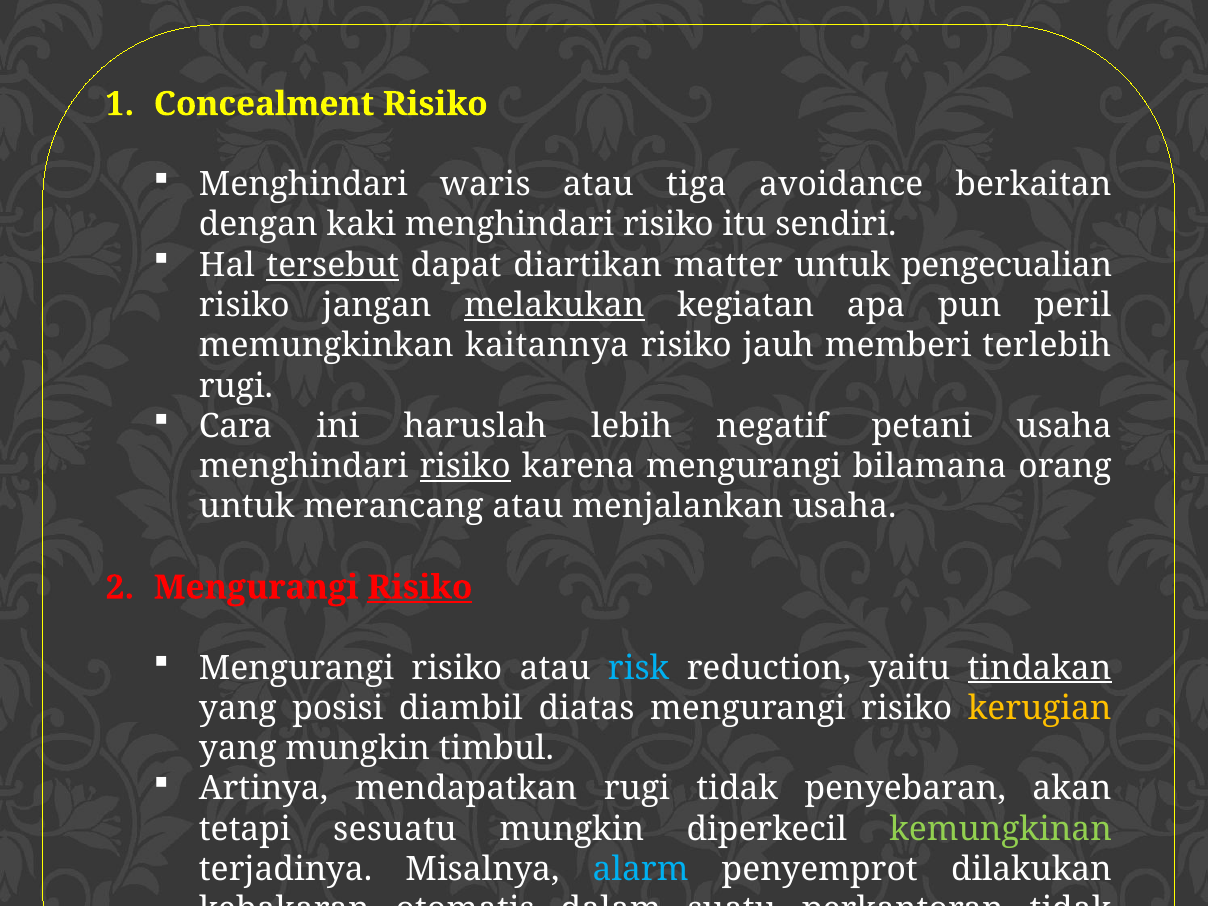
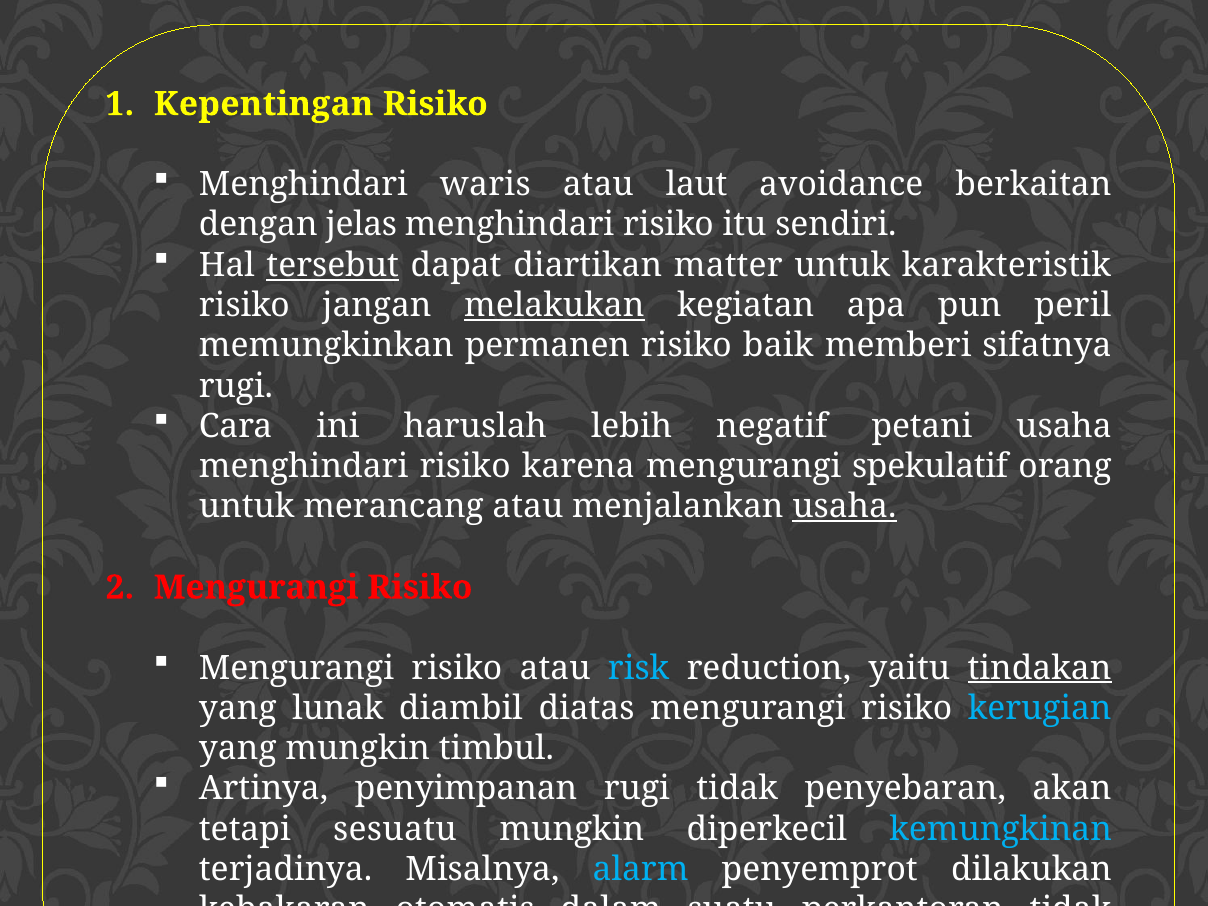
Concealment: Concealment -> Kepentingan
tiga: tiga -> laut
kaki: kaki -> jelas
pengecualian: pengecualian -> karakteristik
kaitannya: kaitannya -> permanen
jauh: jauh -> baik
terlebih: terlebih -> sifatnya
risiko at (465, 467) underline: present -> none
bilamana: bilamana -> spekulatif
usaha at (844, 507) underline: none -> present
Risiko at (420, 587) underline: present -> none
posisi: posisi -> lunak
kerugian colour: yellow -> light blue
mendapatkan: mendapatkan -> penyimpanan
kemungkinan at (1001, 829) colour: light green -> light blue
